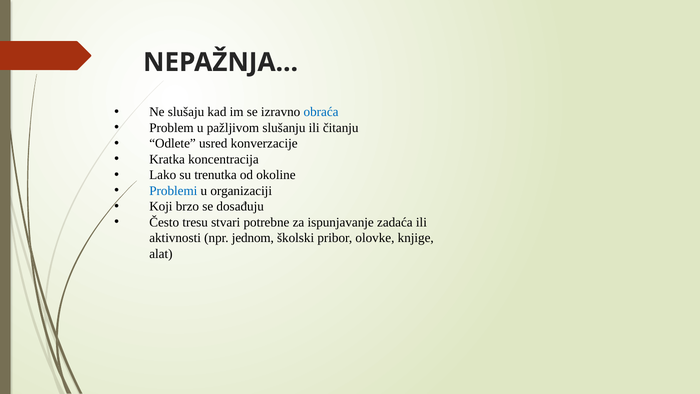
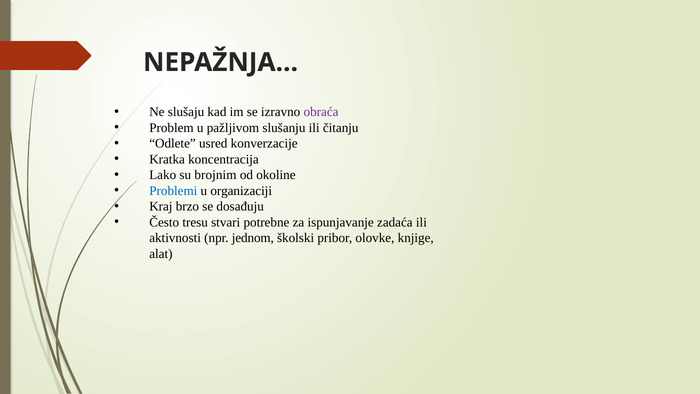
obraća colour: blue -> purple
trenutka: trenutka -> brojnim
Koji: Koji -> Kraj
